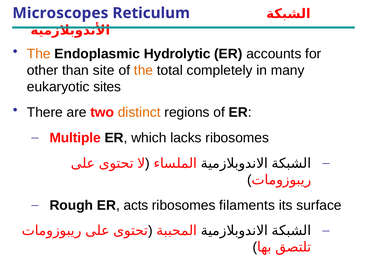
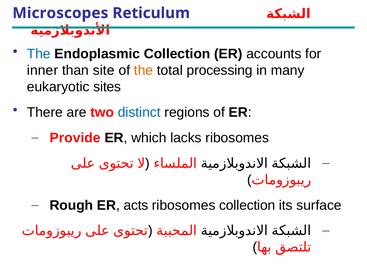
The at (39, 54) colour: orange -> blue
Endoplasmic Hydrolytic: Hydrolytic -> Collection
other: other -> inner
completely: completely -> processing
distinct colour: orange -> blue
Multiple: Multiple -> Provide
ribosomes filaments: filaments -> collection
